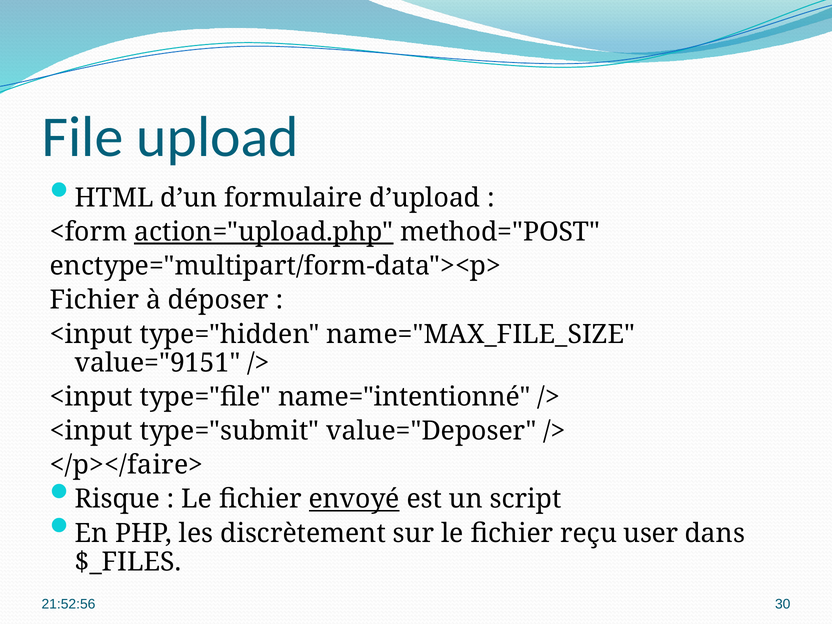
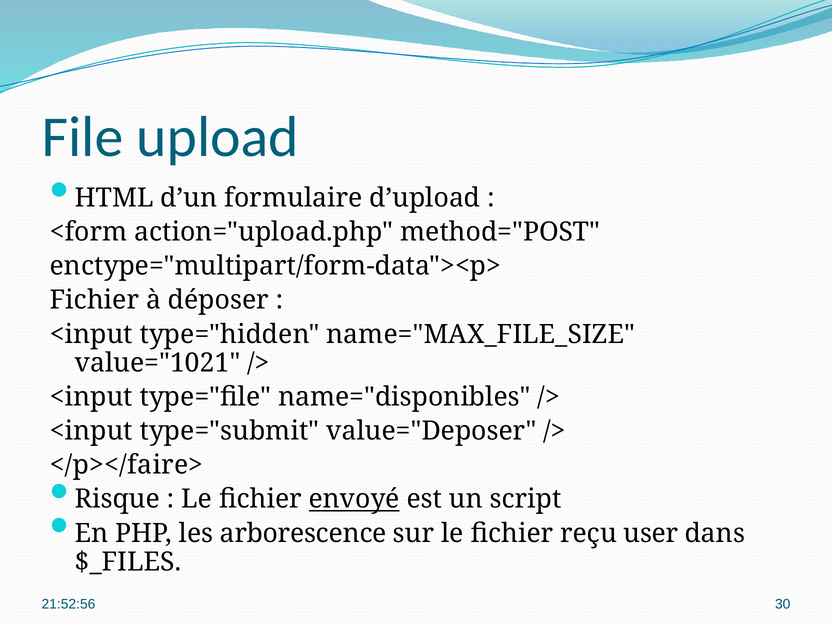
action="upload.php underline: present -> none
value="9151: value="9151 -> value="1021
name="intentionné: name="intentionné -> name="disponibles
discrètement: discrètement -> arborescence
